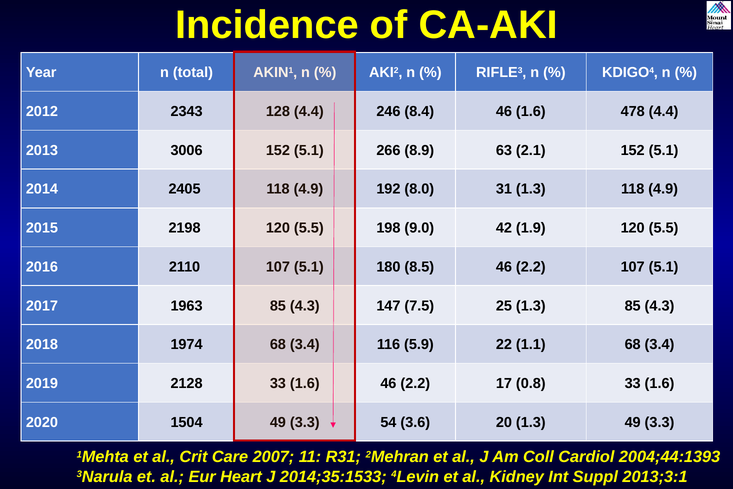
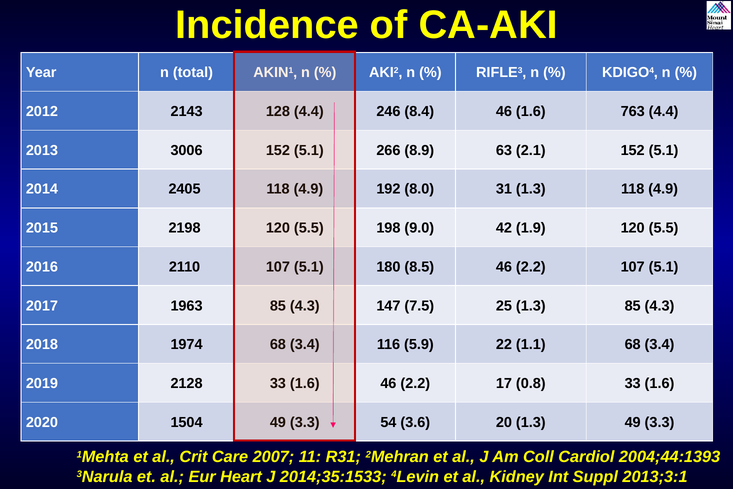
2343: 2343 -> 2143
478: 478 -> 763
